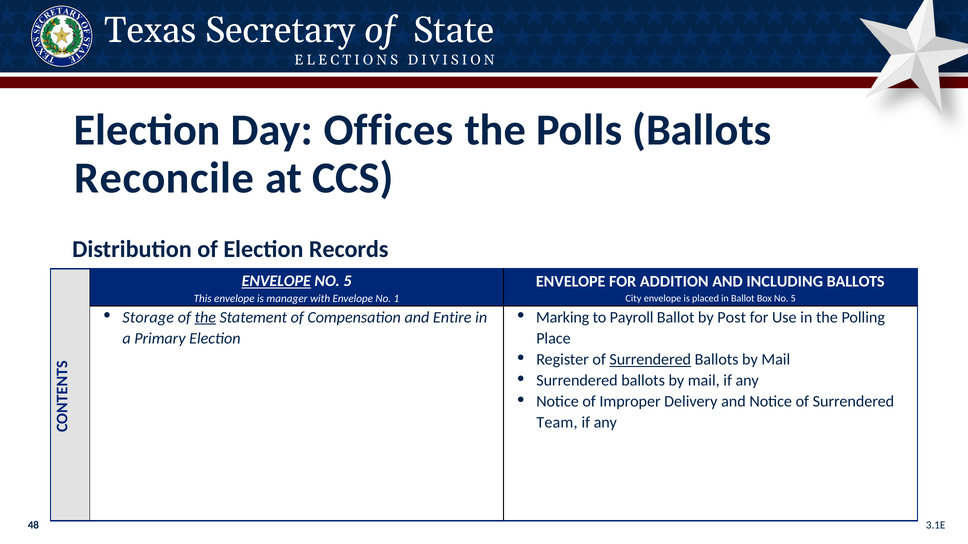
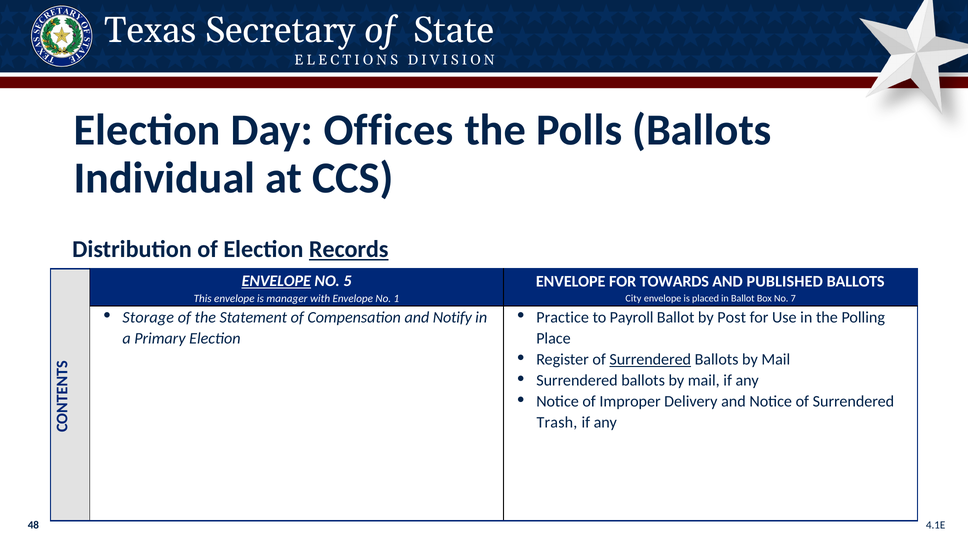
Reconcile: Reconcile -> Individual
Records underline: none -> present
ADDITION: ADDITION -> TOWARDS
INCLUDING: INCLUDING -> PUBLISHED
Box No 5: 5 -> 7
the at (205, 318) underline: present -> none
Entire: Entire -> Notify
Marking: Marking -> Practice
Team: Team -> Trash
3.1E: 3.1E -> 4.1E
